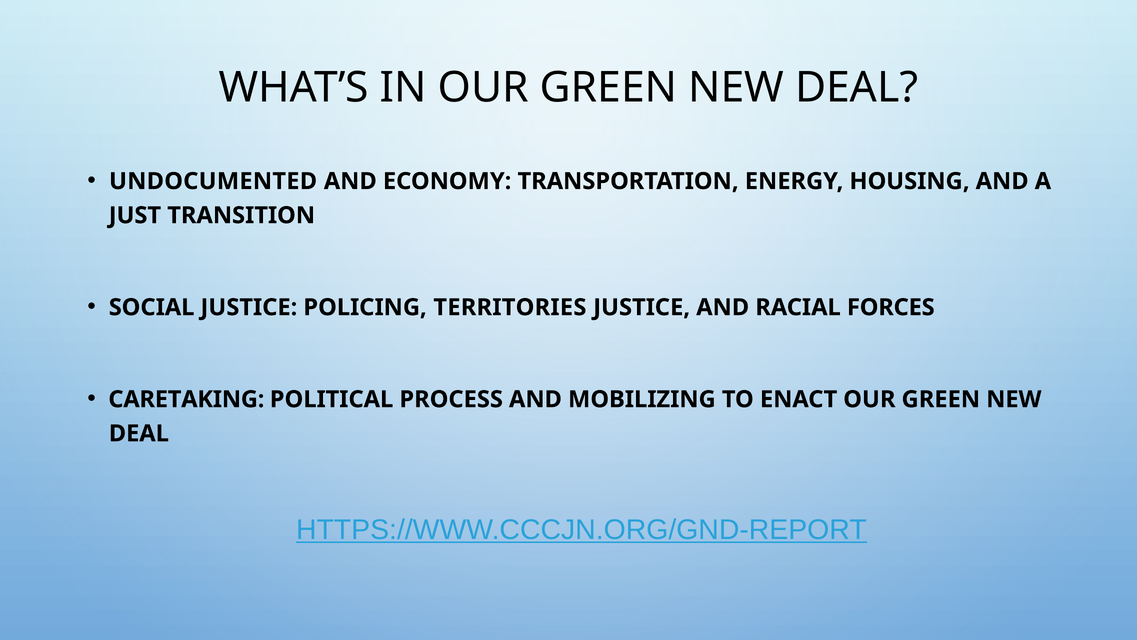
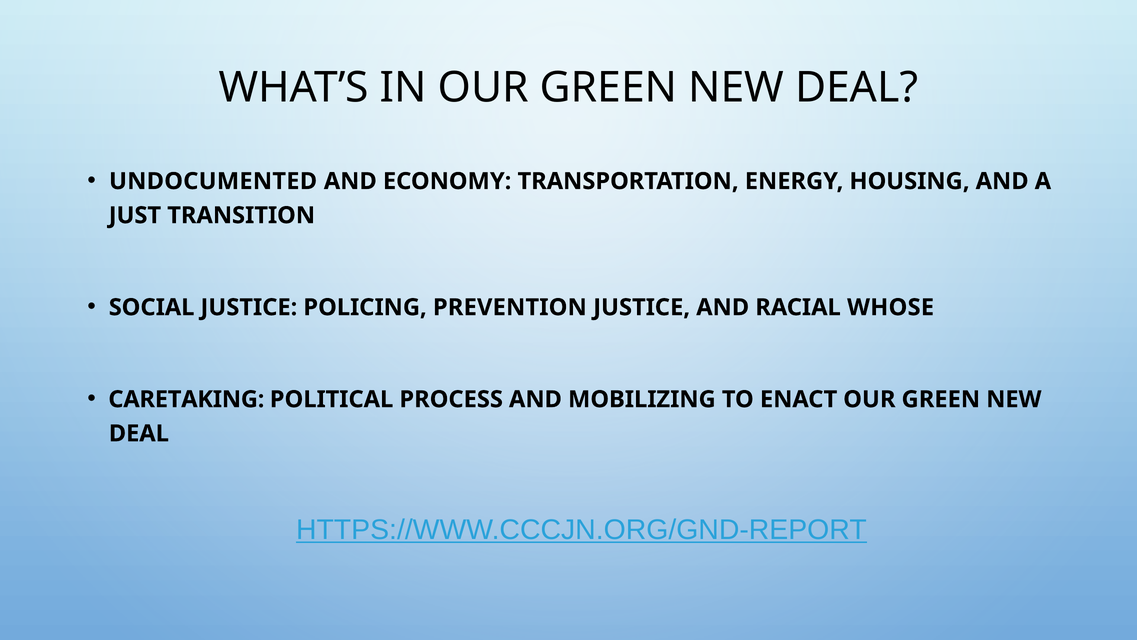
TERRITORIES: TERRITORIES -> PREVENTION
FORCES: FORCES -> WHOSE
